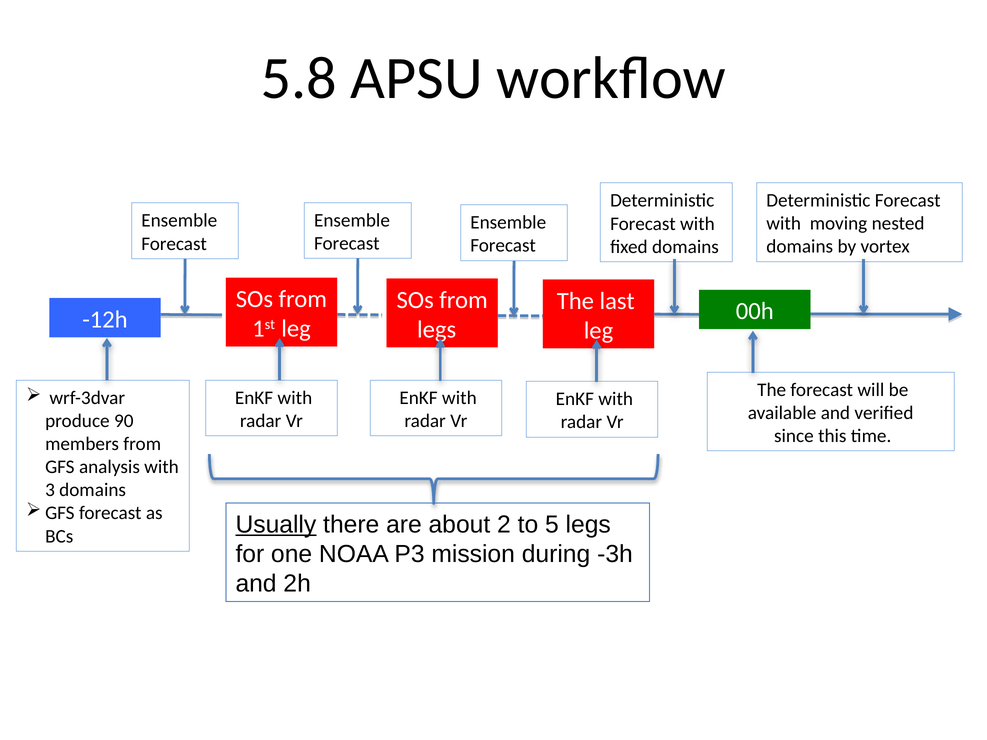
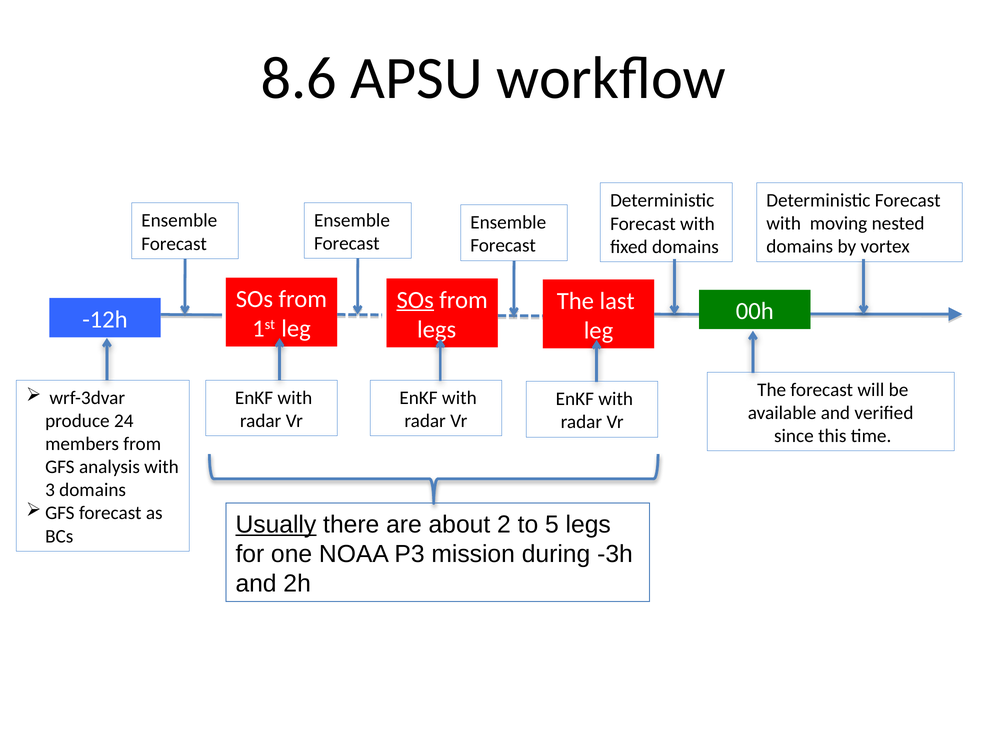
5.8: 5.8 -> 8.6
SOs at (415, 300) underline: none -> present
90: 90 -> 24
